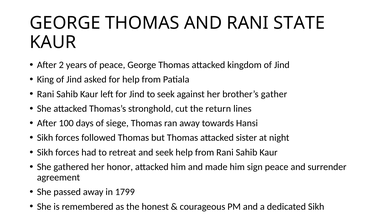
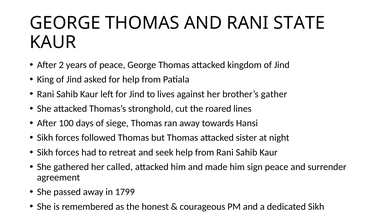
to seek: seek -> lives
return: return -> roared
honor: honor -> called
